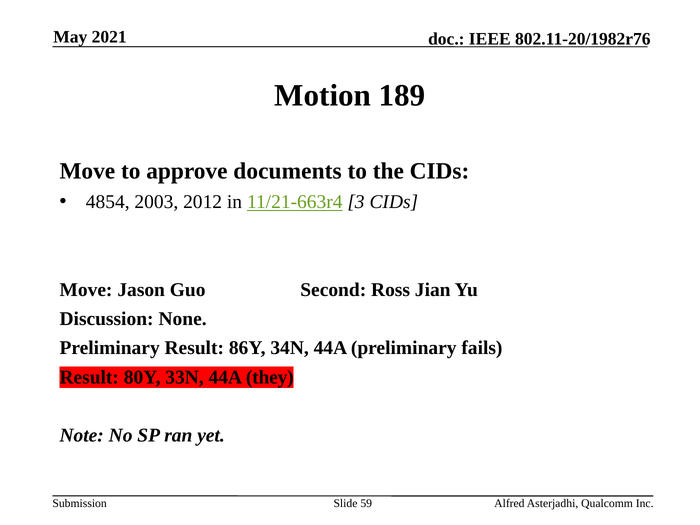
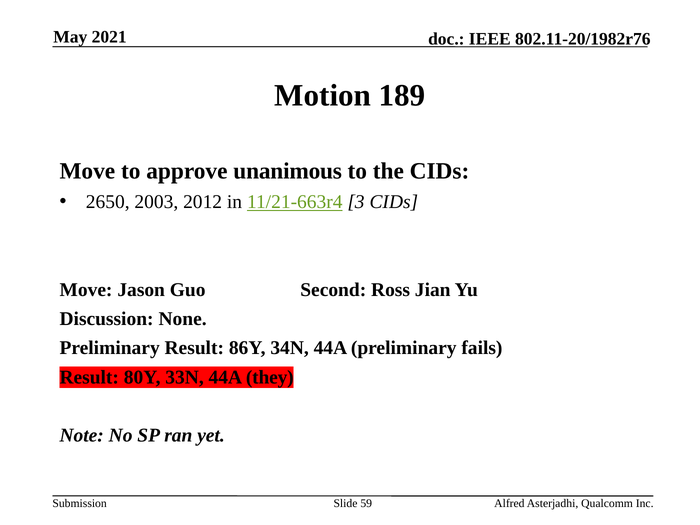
documents: documents -> unanimous
4854: 4854 -> 2650
